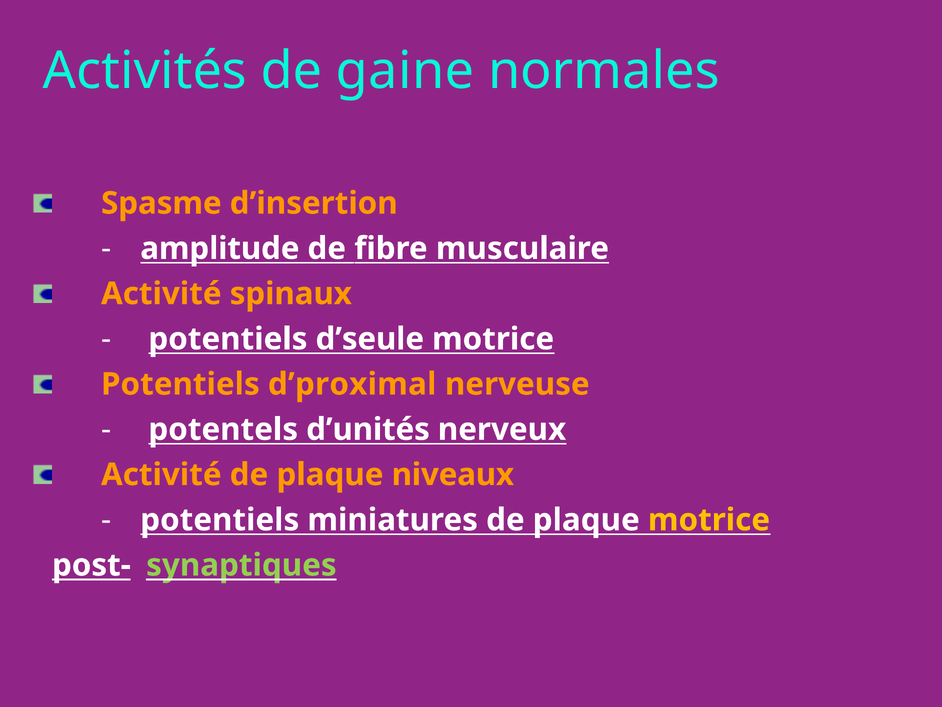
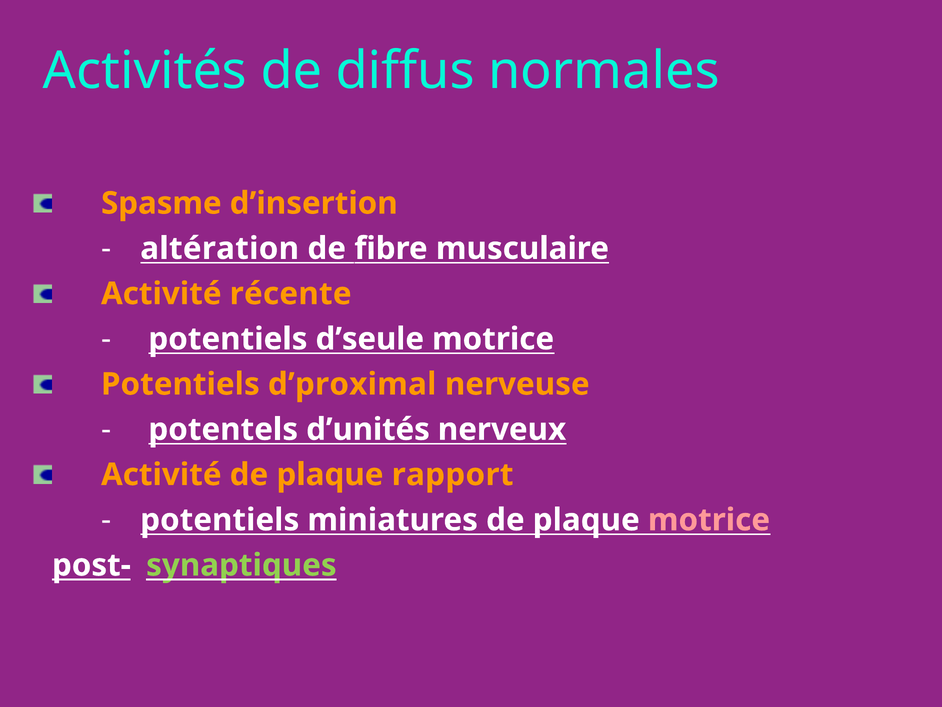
gaine: gaine -> diffus
amplitude: amplitude -> altération
spinaux: spinaux -> récente
niveaux: niveaux -> rapport
motrice at (709, 520) colour: yellow -> pink
